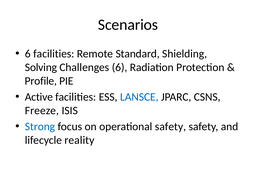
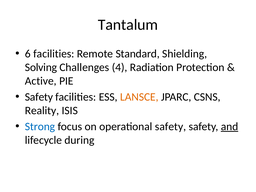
Scenarios: Scenarios -> Tantalum
Challenges 6: 6 -> 4
Profile: Profile -> Active
Active at (39, 97): Active -> Safety
LANSCE colour: blue -> orange
Freeze: Freeze -> Reality
and underline: none -> present
reality: reality -> during
